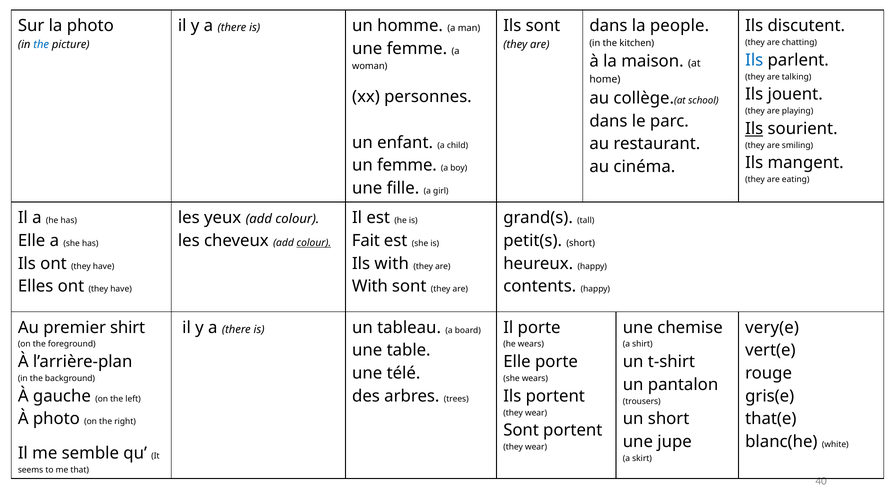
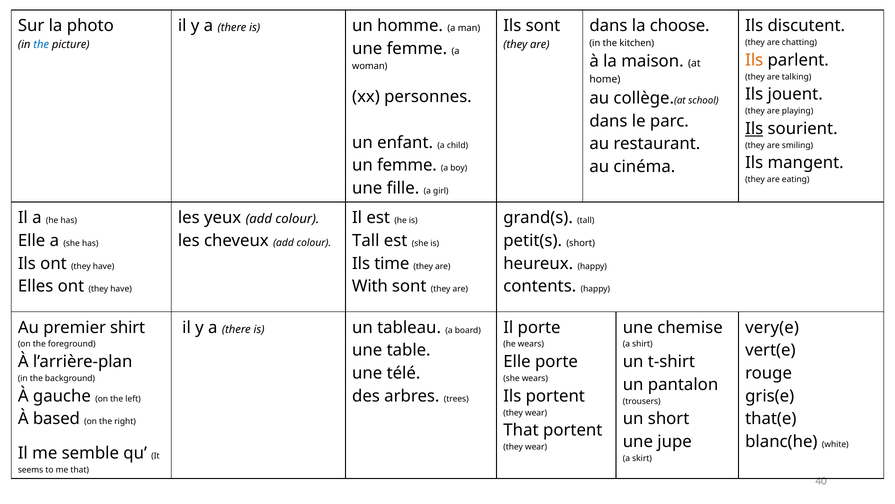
people: people -> choose
Ils at (754, 60) colour: blue -> orange
colour at (314, 243) underline: present -> none
Fait at (366, 240): Fait -> Tall
Ils with: with -> time
À photo: photo -> based
Sont at (521, 430): Sont -> That
